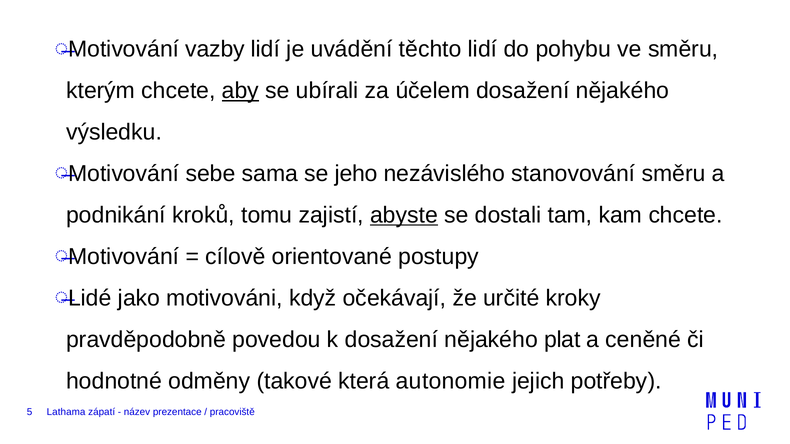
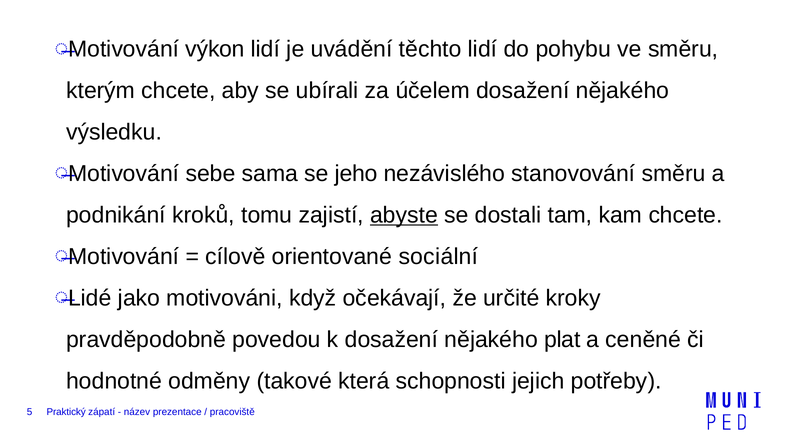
vazby: vazby -> výkon
aby underline: present -> none
postupy: postupy -> sociální
autonomie: autonomie -> schopnosti
Lathama: Lathama -> Praktický
